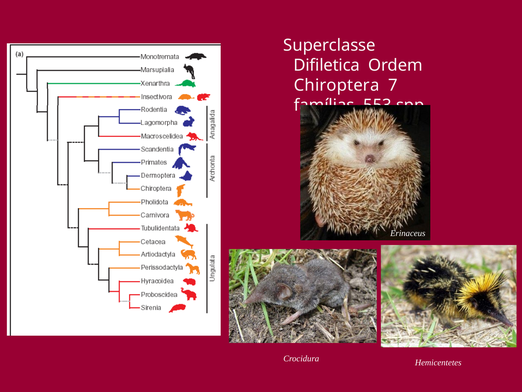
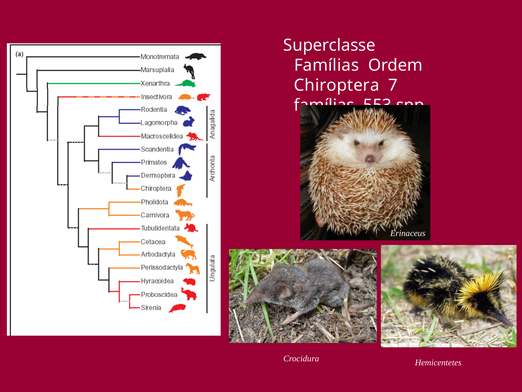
Difiletica at (327, 65): Difiletica -> Famílias
